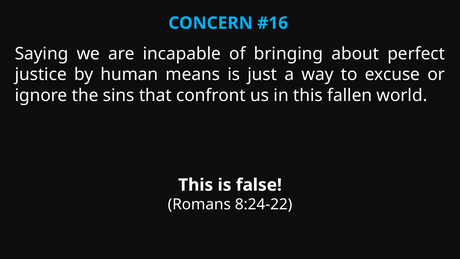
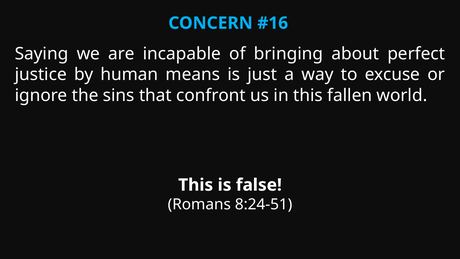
8:24-22: 8:24-22 -> 8:24-51
